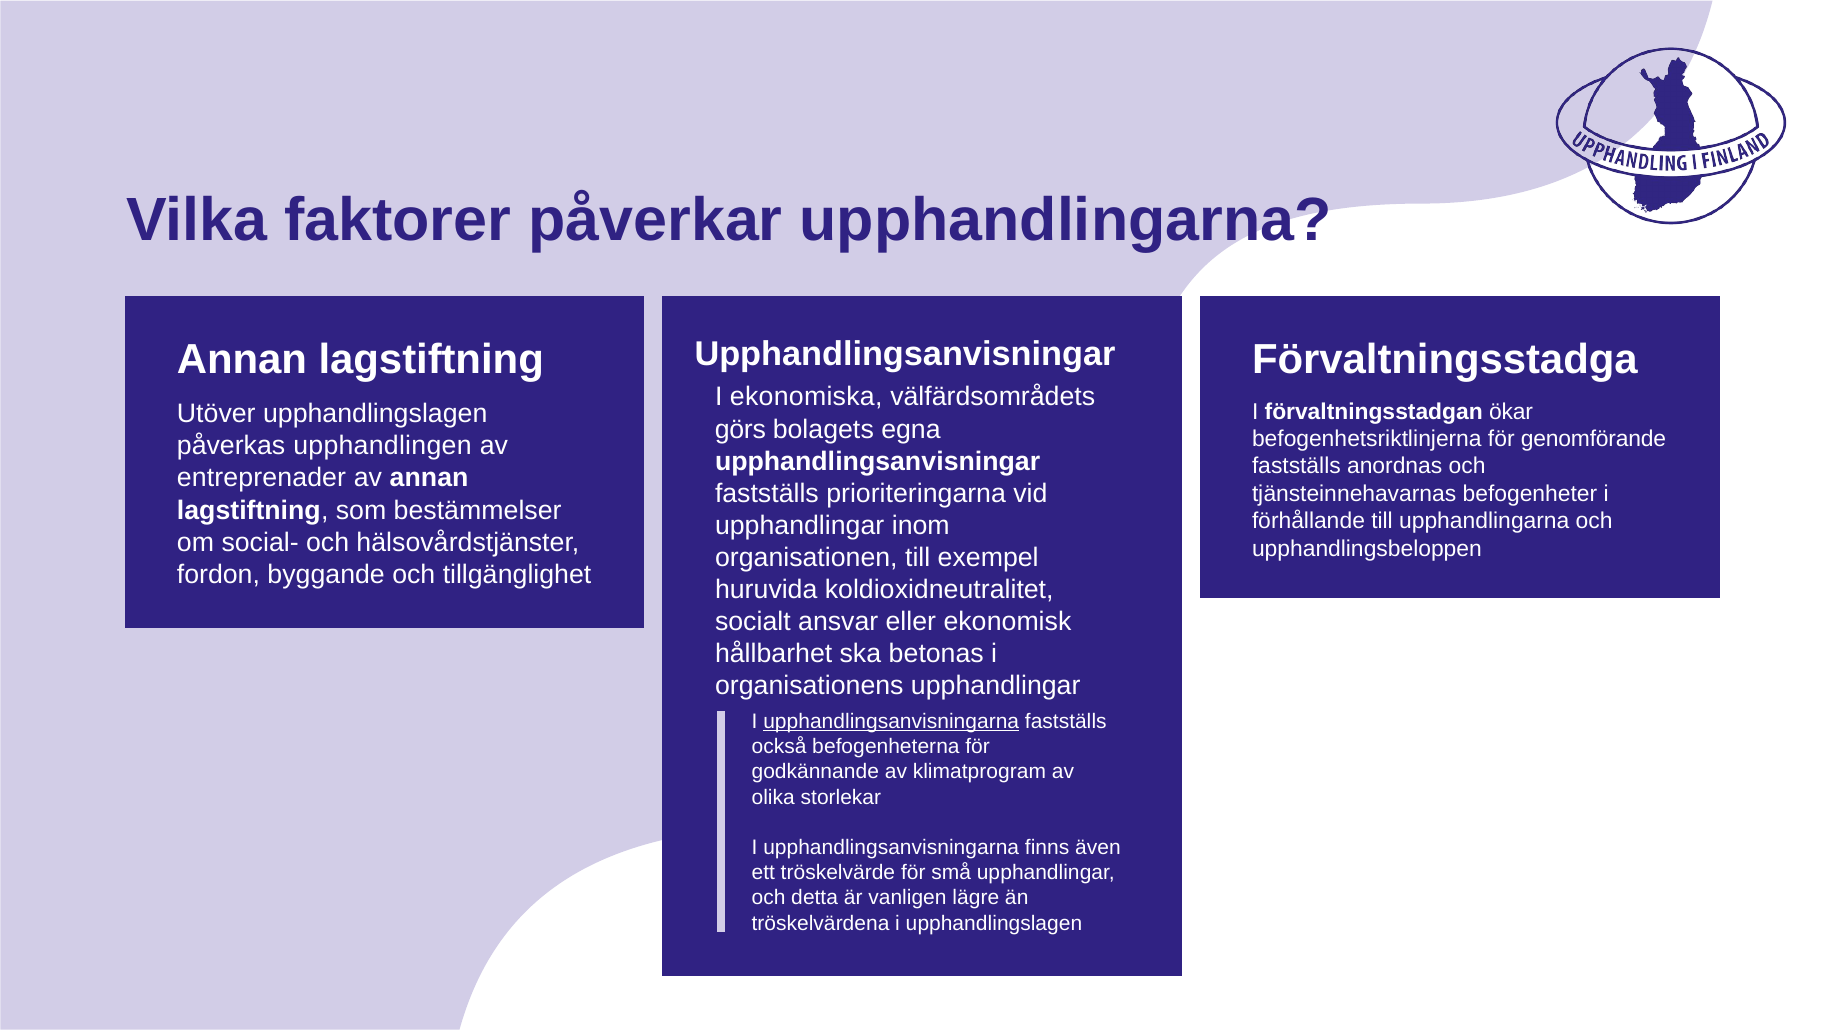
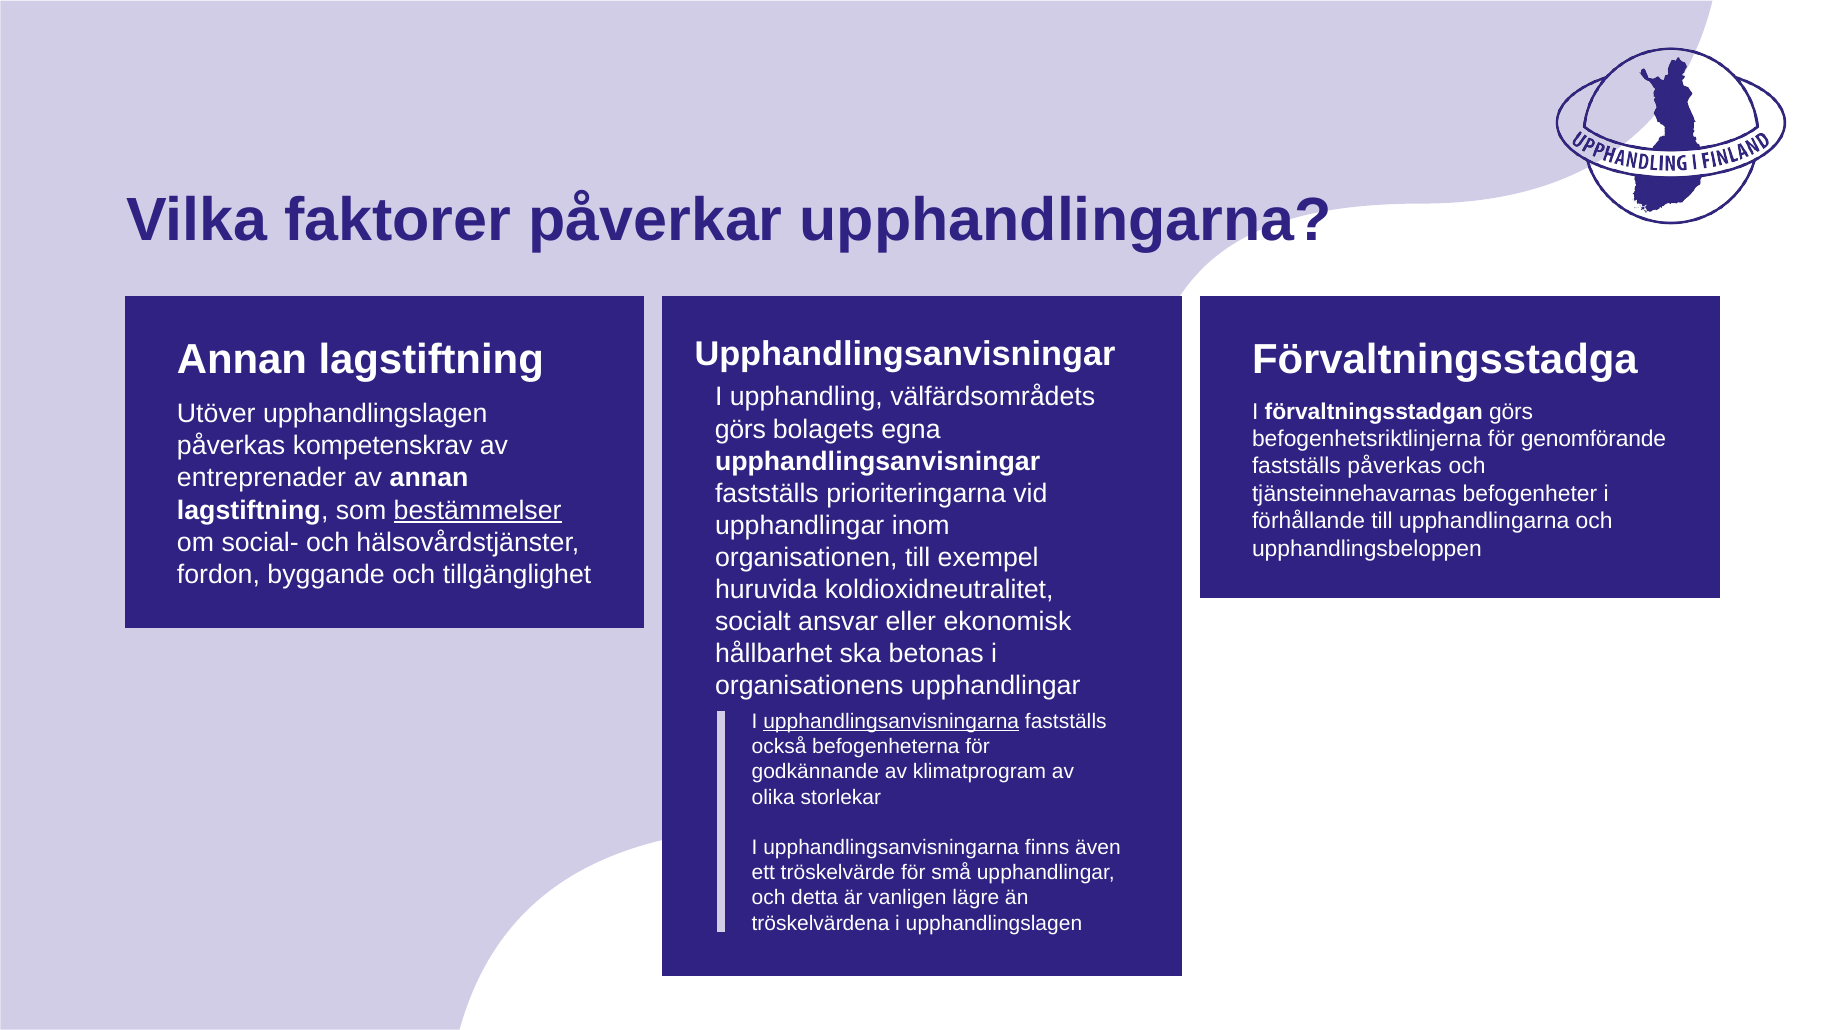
ekonomiska: ekonomiska -> upphandling
förvaltningsstadgan ökar: ökar -> görs
upphandlingen: upphandlingen -> kompetenskrav
fastställs anordnas: anordnas -> påverkas
bestämmelser underline: none -> present
